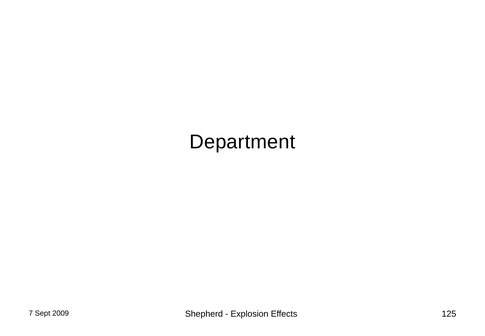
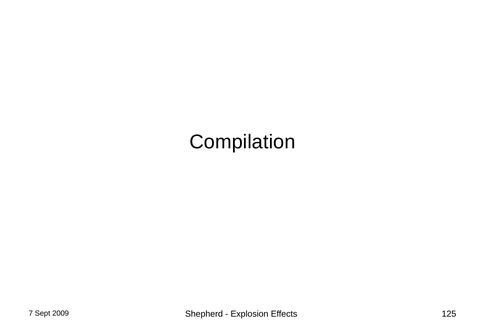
Department: Department -> Compilation
